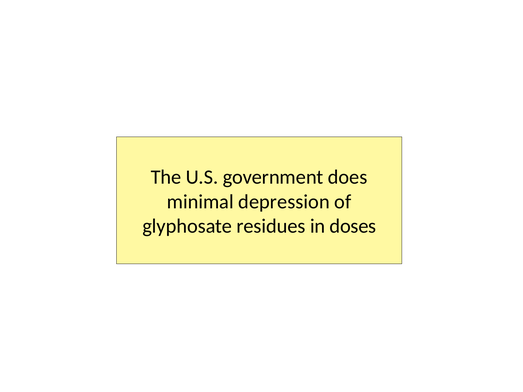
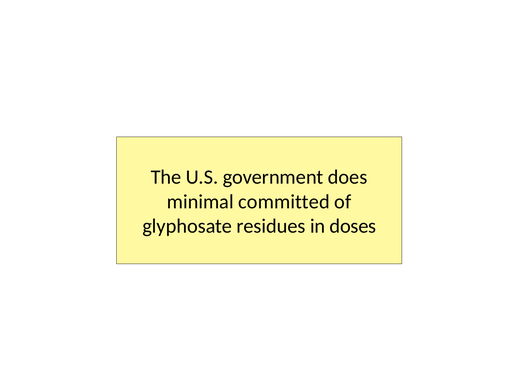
depression: depression -> committed
